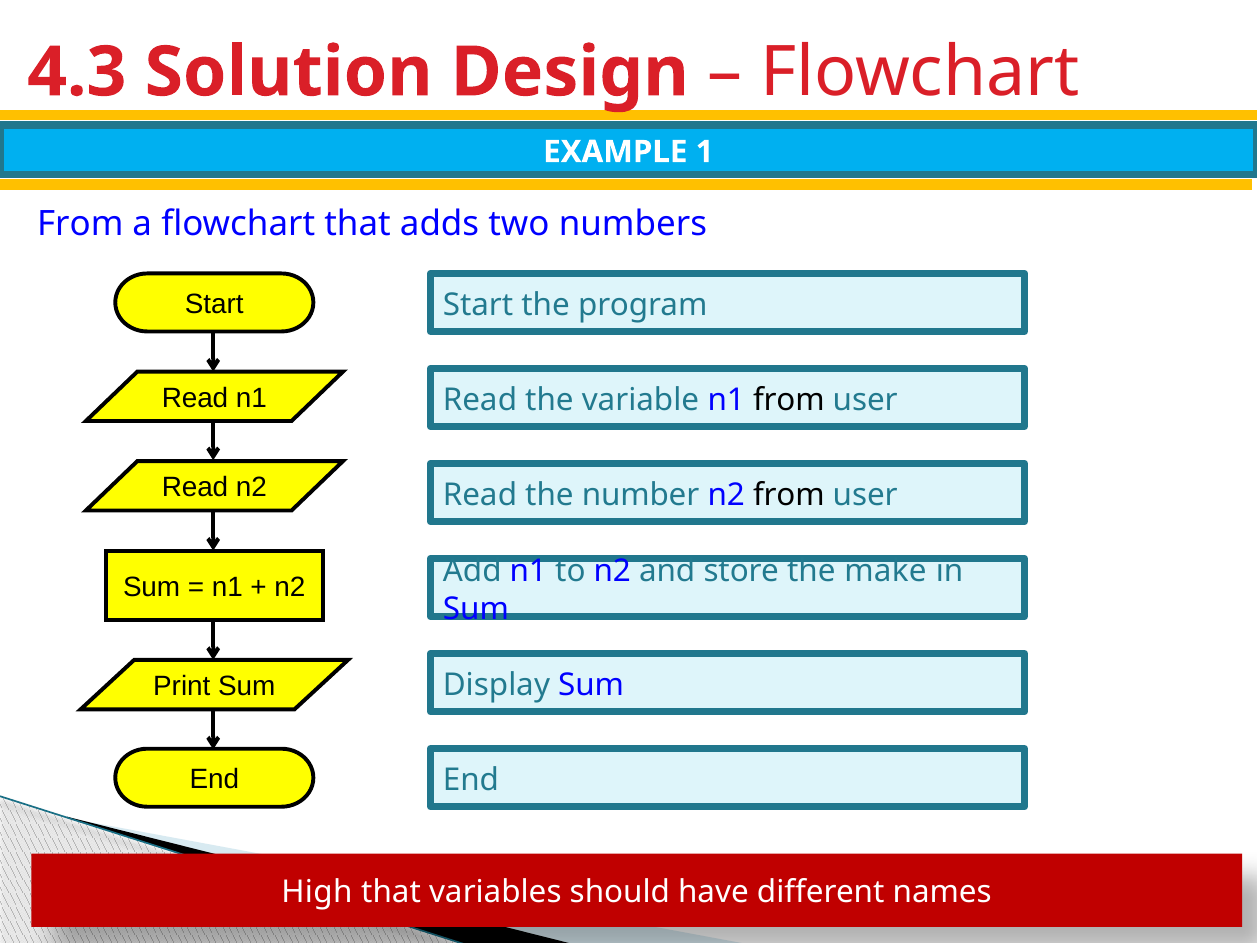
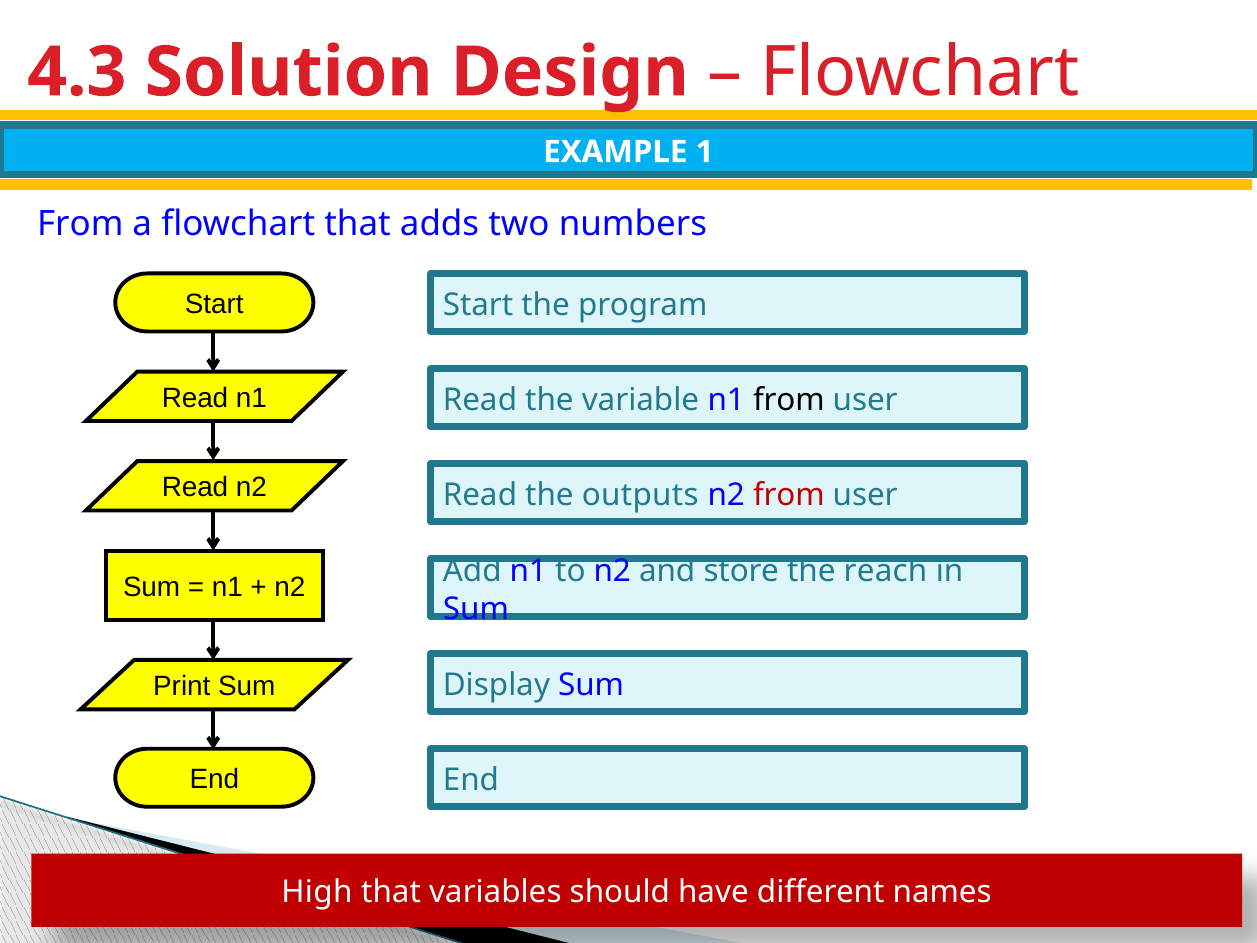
number: number -> outputs
from at (789, 495) colour: black -> red
make: make -> reach
